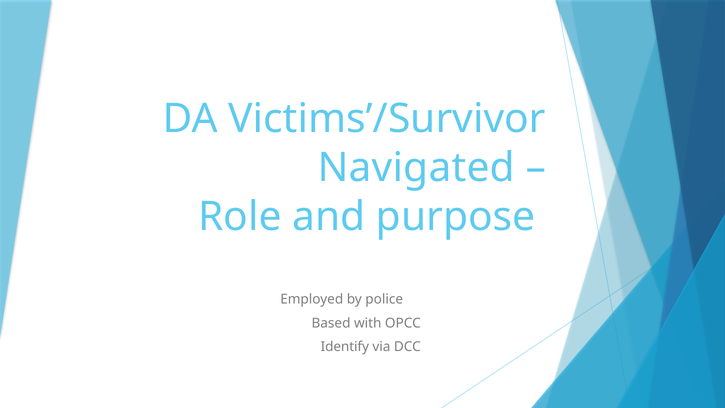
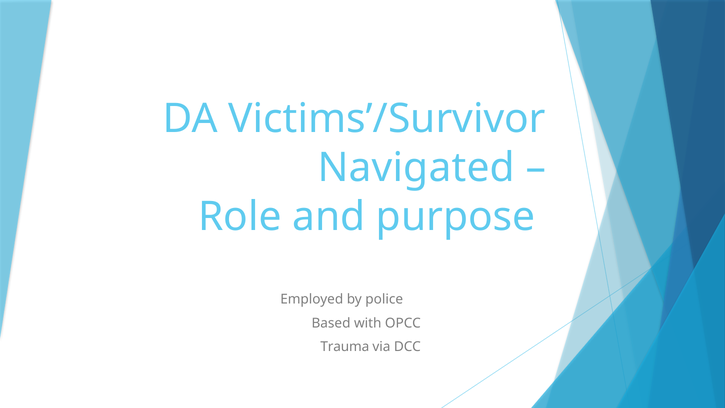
Identify: Identify -> Trauma
